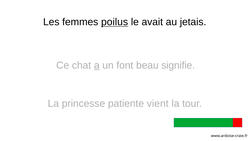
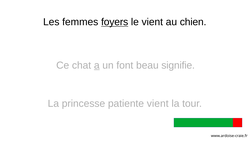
poilus: poilus -> foyers
le avait: avait -> vient
jetais: jetais -> chien
